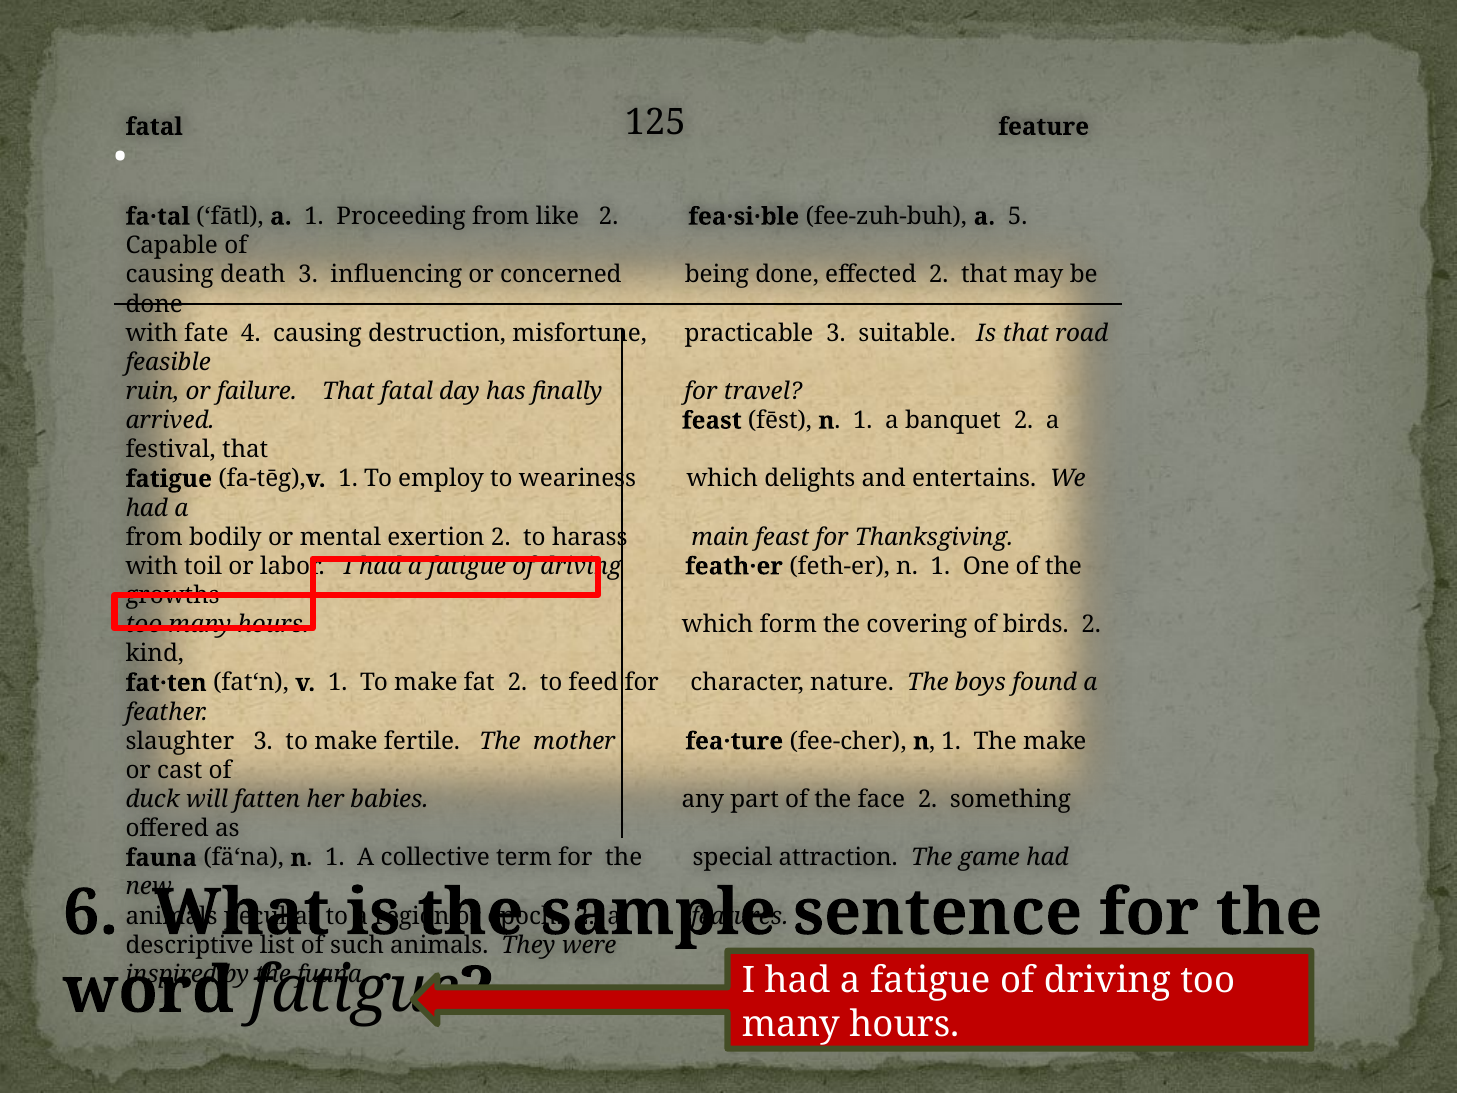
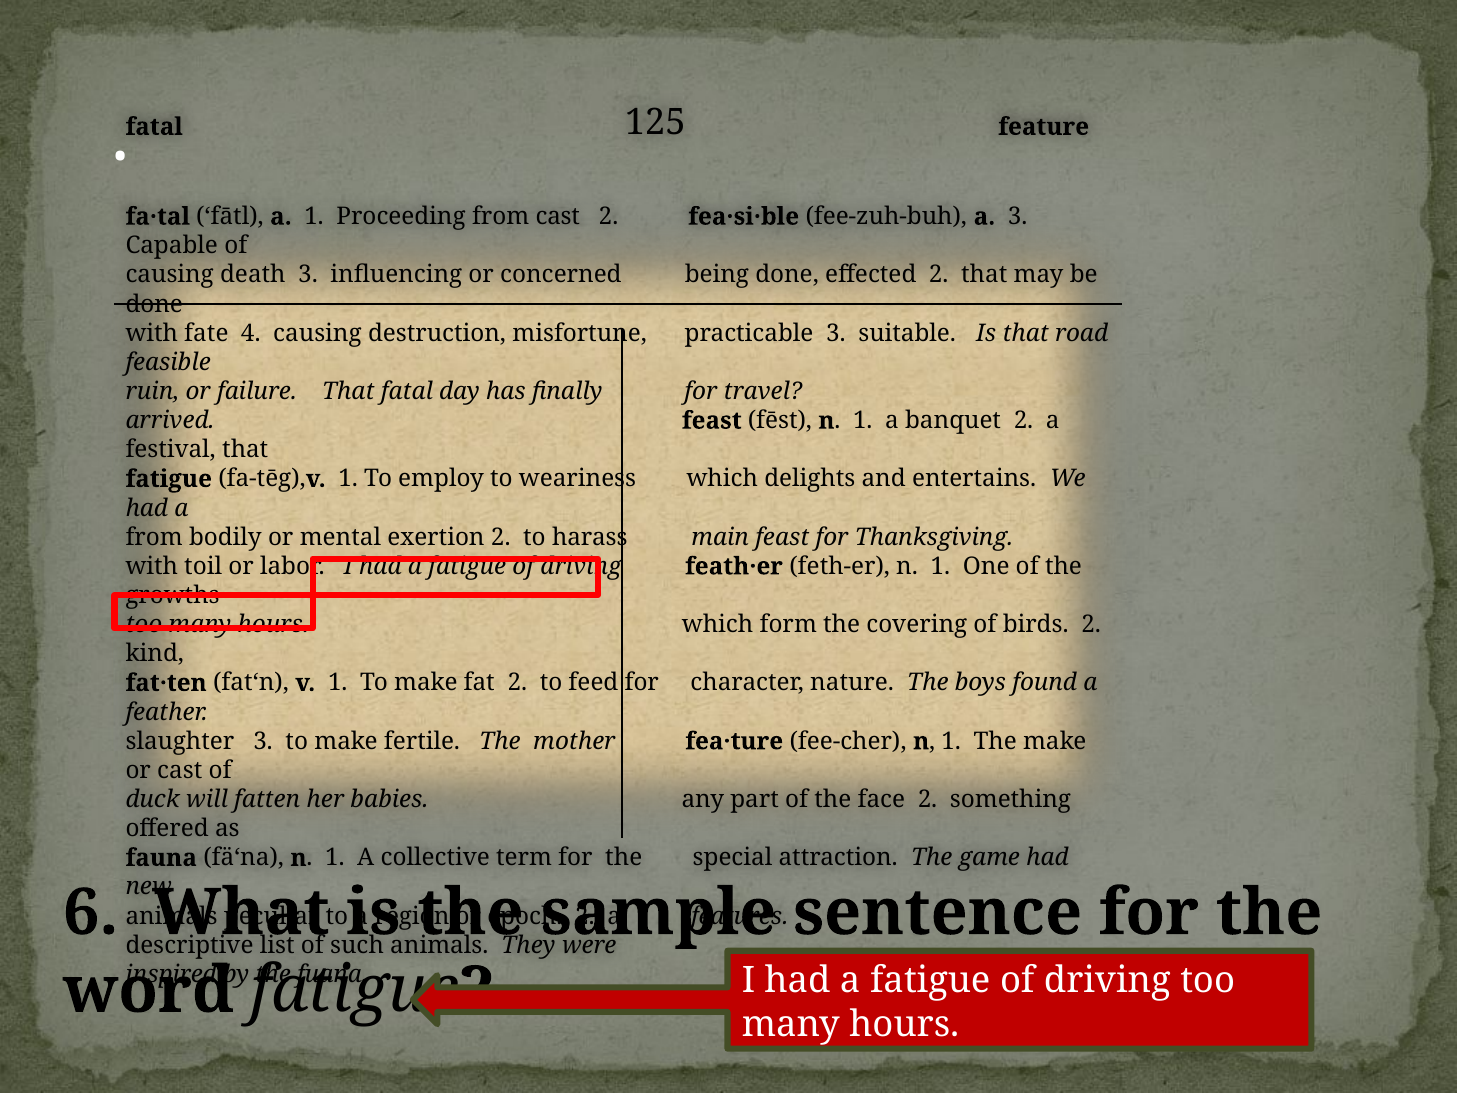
from like: like -> cast
a 5: 5 -> 3
